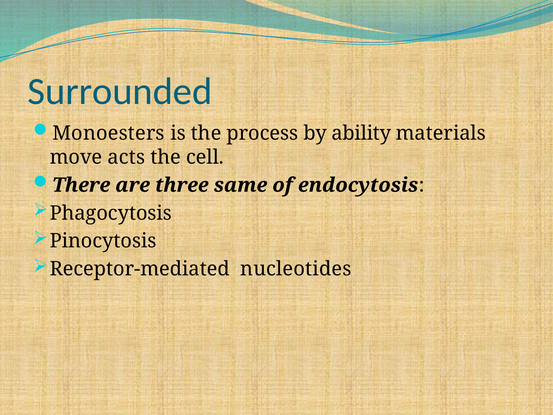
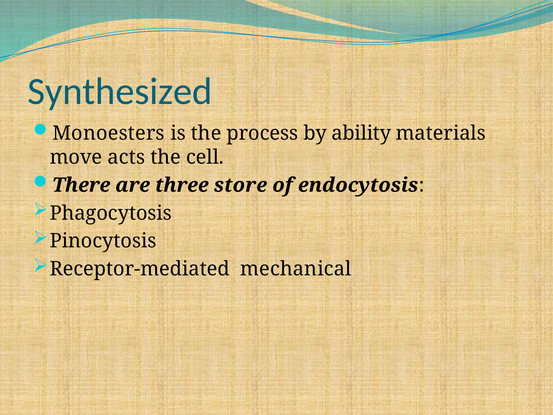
Surrounded: Surrounded -> Synthesized
same: same -> store
nucleotides: nucleotides -> mechanical
